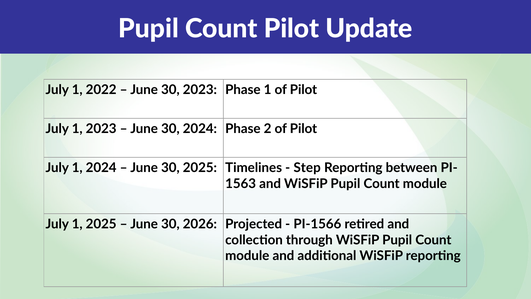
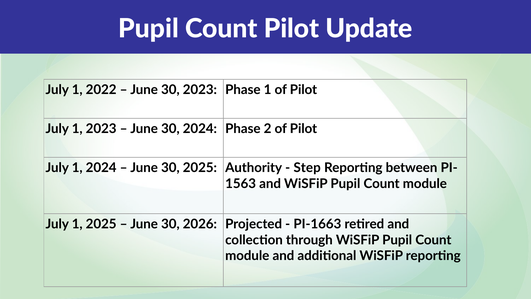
Timelines: Timelines -> Authority
PI-1566: PI-1566 -> PI-1663
